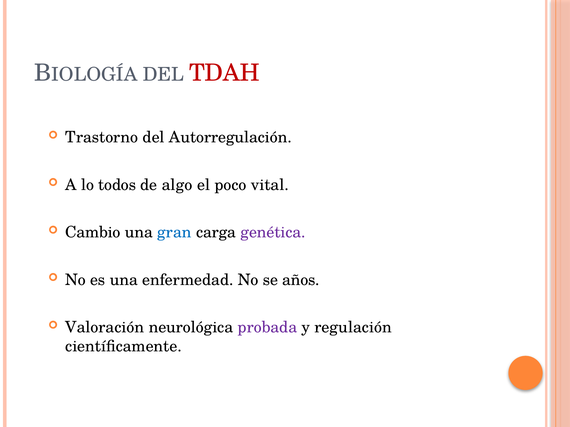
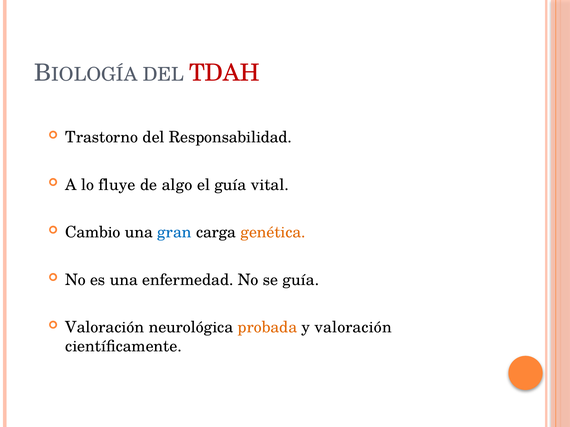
Autorregulación: Autorregulación -> Responsabilidad
todos: todos -> fluye
el poco: poco -> guía
genética colour: purple -> orange
se años: años -> guía
probada colour: purple -> orange
y regulación: regulación -> valoración
